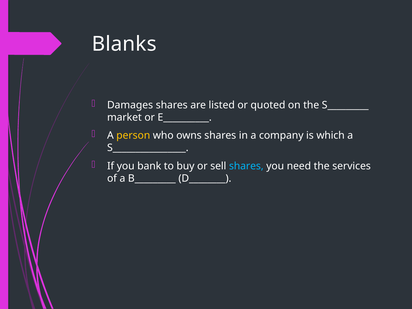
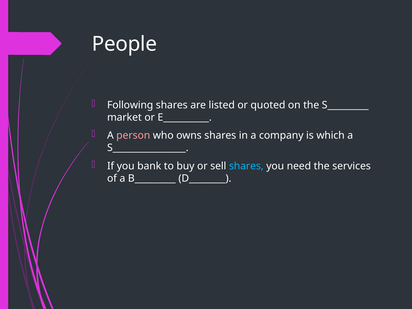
Blanks: Blanks -> People
Damages: Damages -> Following
person colour: yellow -> pink
